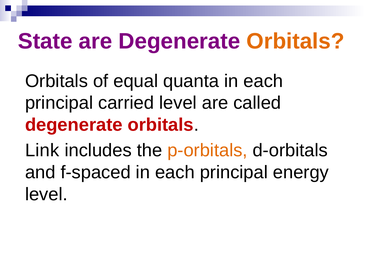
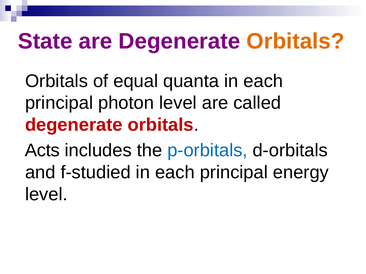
carried: carried -> photon
Link: Link -> Acts
p-orbitals colour: orange -> blue
f-spaced: f-spaced -> f-studied
